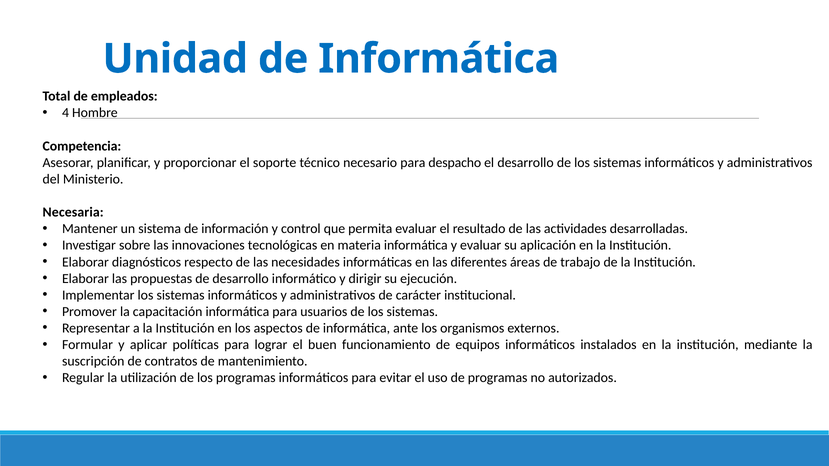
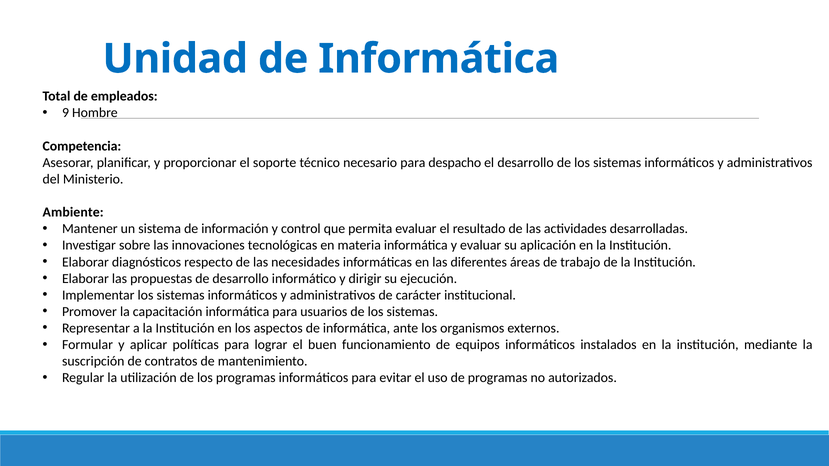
4: 4 -> 9
Necesaria: Necesaria -> Ambiente
